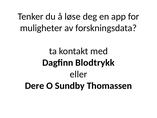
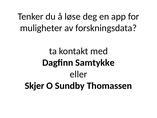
Blodtrykk: Blodtrykk -> Samtykke
Dere: Dere -> Skjer
